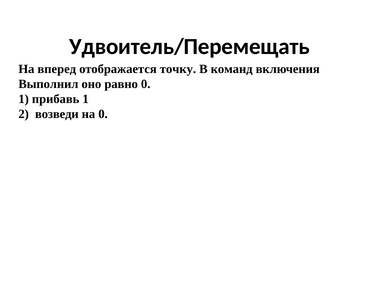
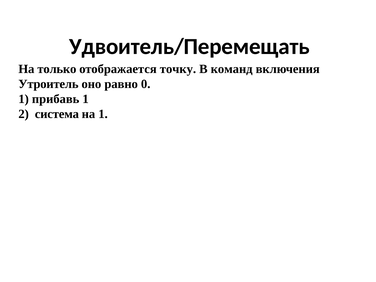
вперед: вперед -> только
Выполнил: Выполнил -> Утроитель
возведи: возведи -> система
на 0: 0 -> 1
